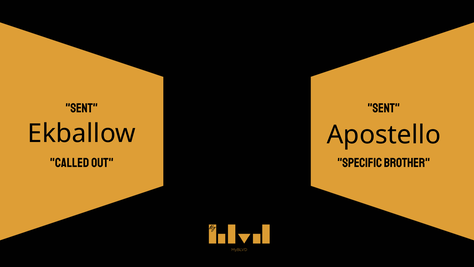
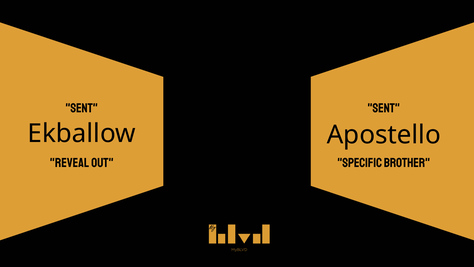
called: called -> reveal
